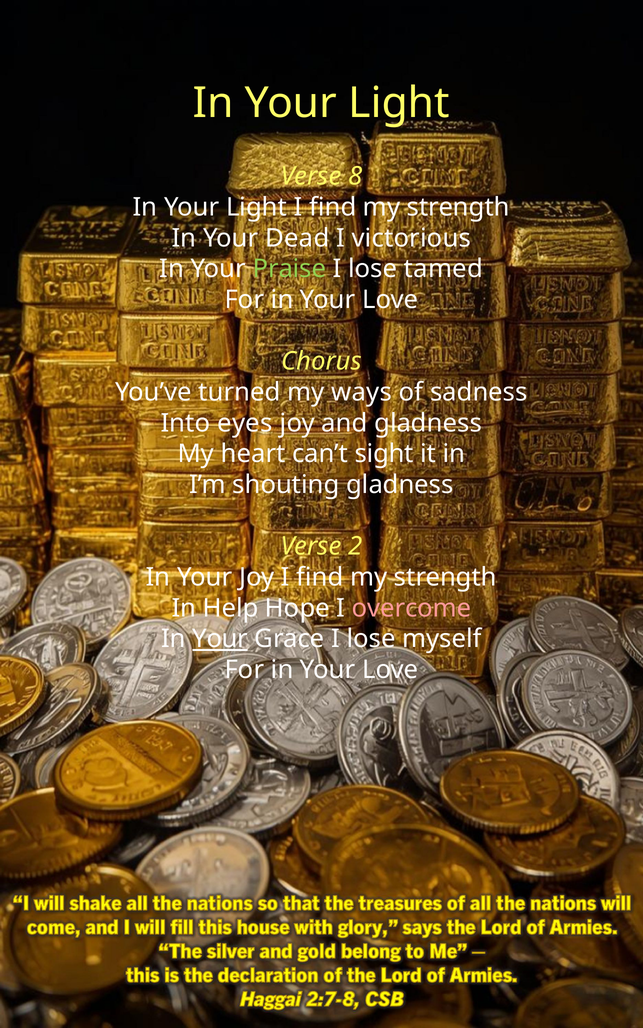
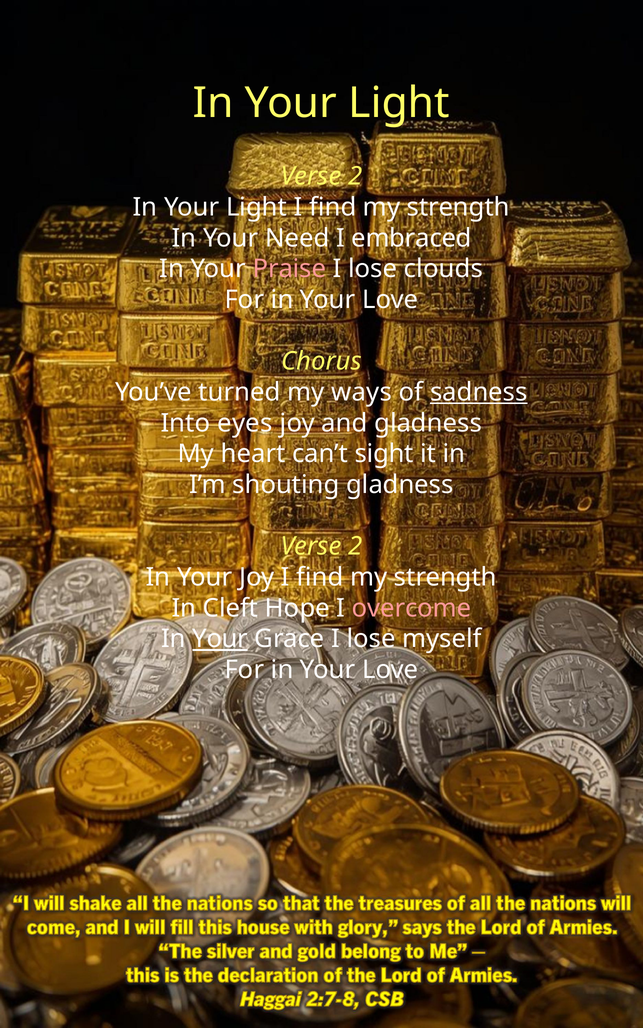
8 at (355, 176): 8 -> 2
Dead: Dead -> Need
victorious: victorious -> embraced
Praise colour: light green -> pink
tamed: tamed -> clouds
sadness underline: none -> present
Help: Help -> Cleft
